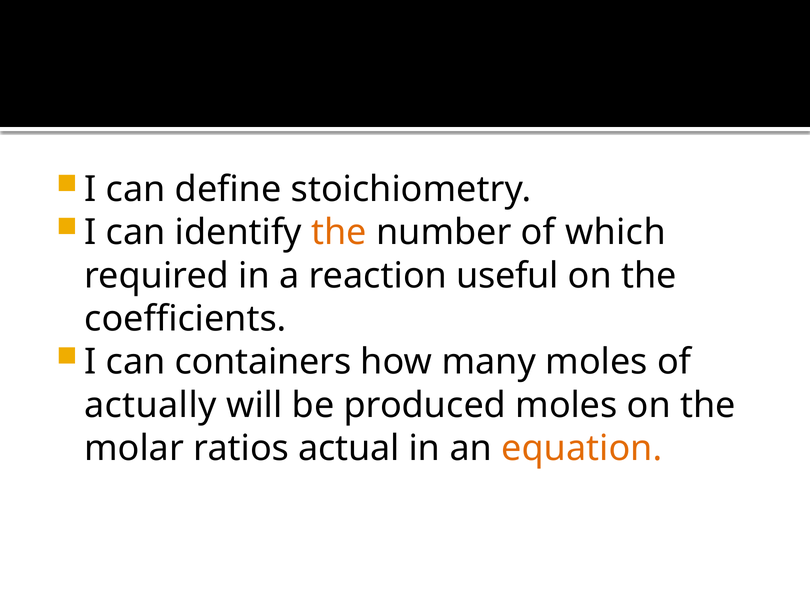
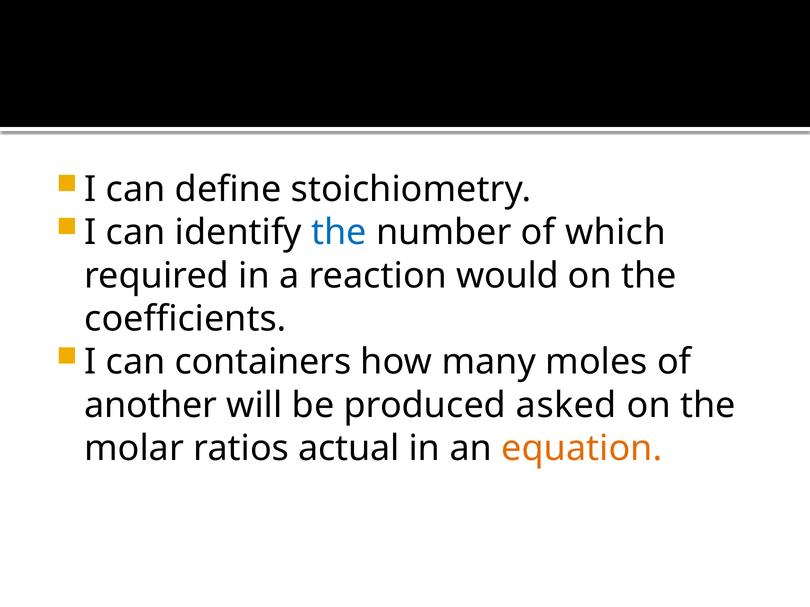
the at (339, 233) colour: orange -> blue
useful: useful -> would
actually: actually -> another
produced moles: moles -> asked
